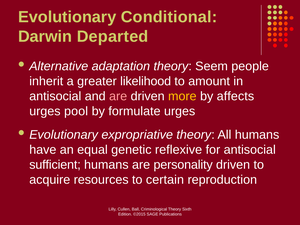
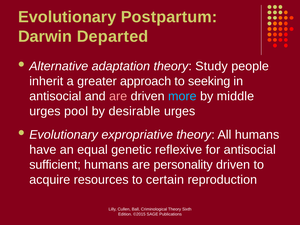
Conditional: Conditional -> Postpartum
Seem: Seem -> Study
likelihood: likelihood -> approach
amount: amount -> seeking
more colour: yellow -> light blue
affects: affects -> middle
formulate: formulate -> desirable
